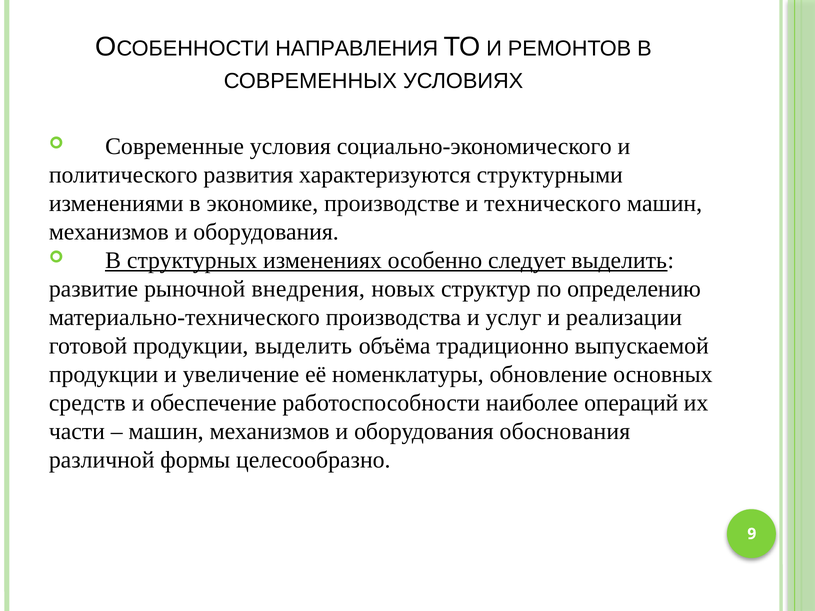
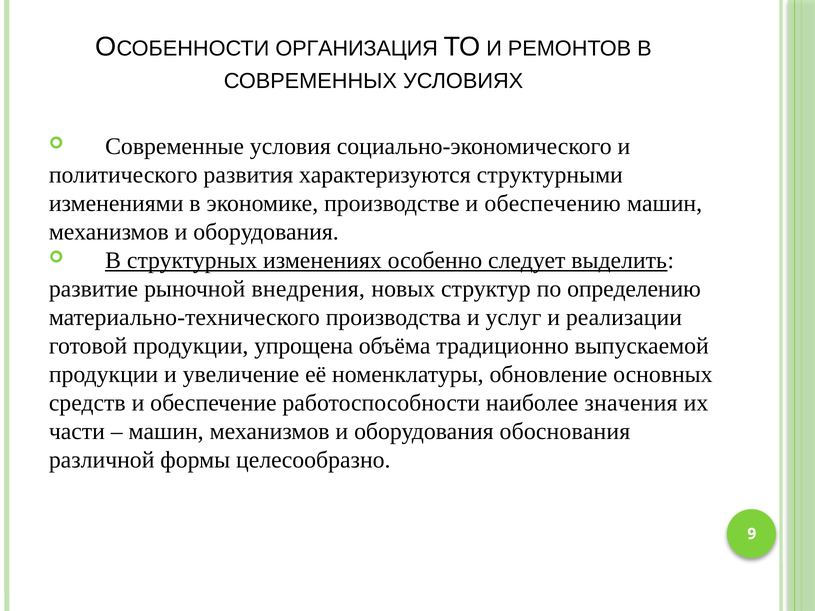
НАПРАВЛЕНИЯ: НАПРАВЛЕНИЯ -> ОРГАНИЗАЦИЯ
технического: технического -> обеспечению
продукции выделить: выделить -> упрощена
операций: операций -> значения
